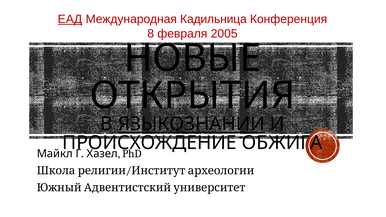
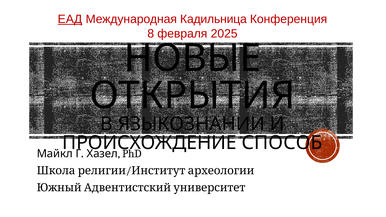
2005: 2005 -> 2025
ЯЗЫКОЗНАНИИ underline: present -> none
ОБЖИГА: ОБЖИГА -> СПОСОБ
